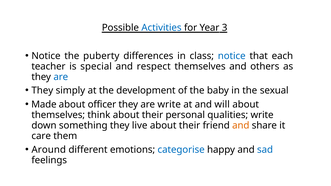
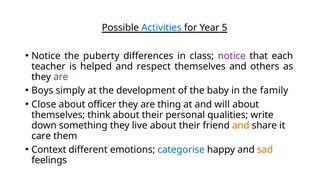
3: 3 -> 5
notice at (232, 56) colour: blue -> purple
special: special -> helped
are at (61, 77) colour: blue -> purple
They at (42, 91): They -> Boys
sexual: sexual -> family
Made: Made -> Close
are write: write -> thing
Around: Around -> Context
sad colour: blue -> orange
